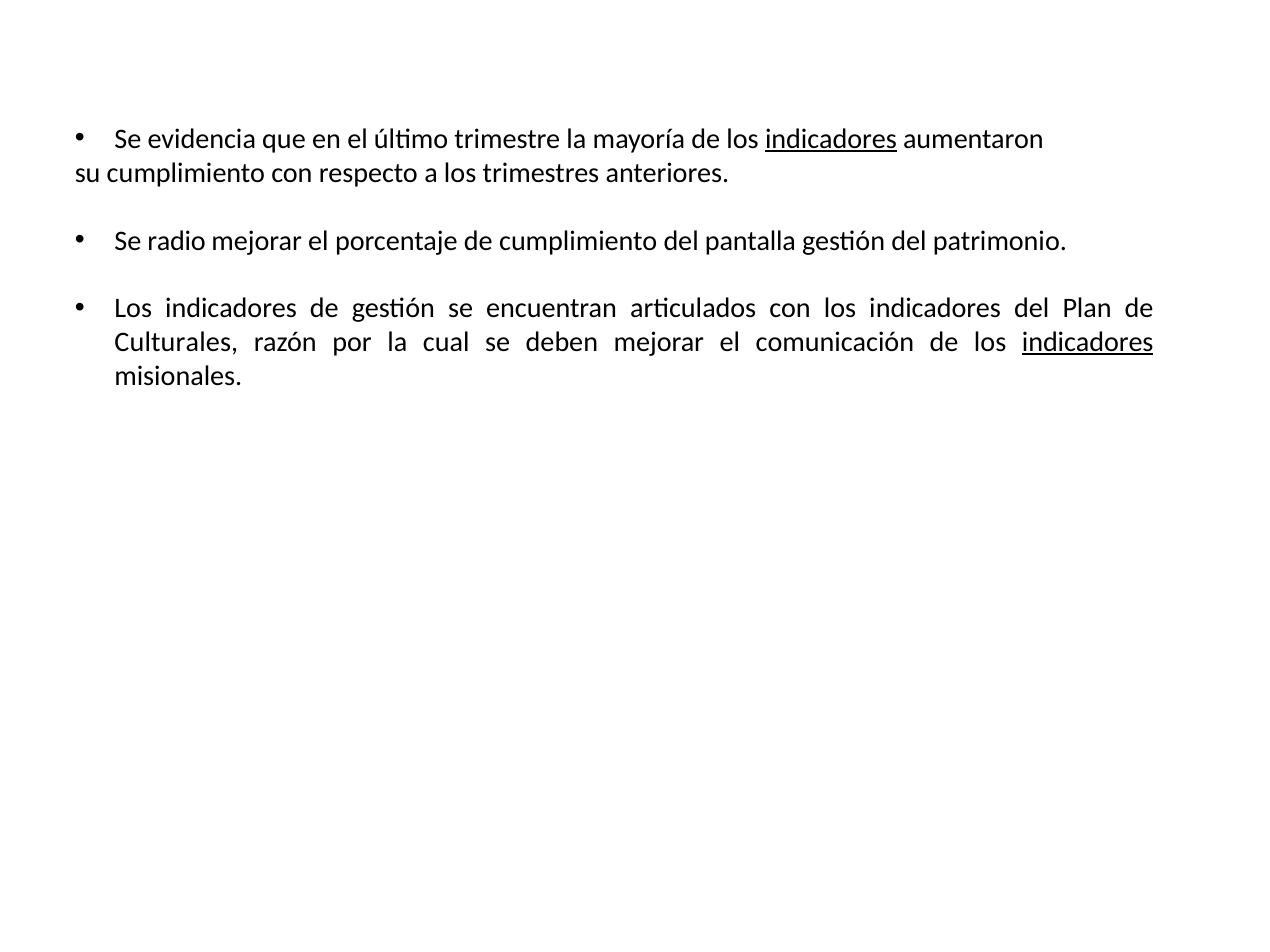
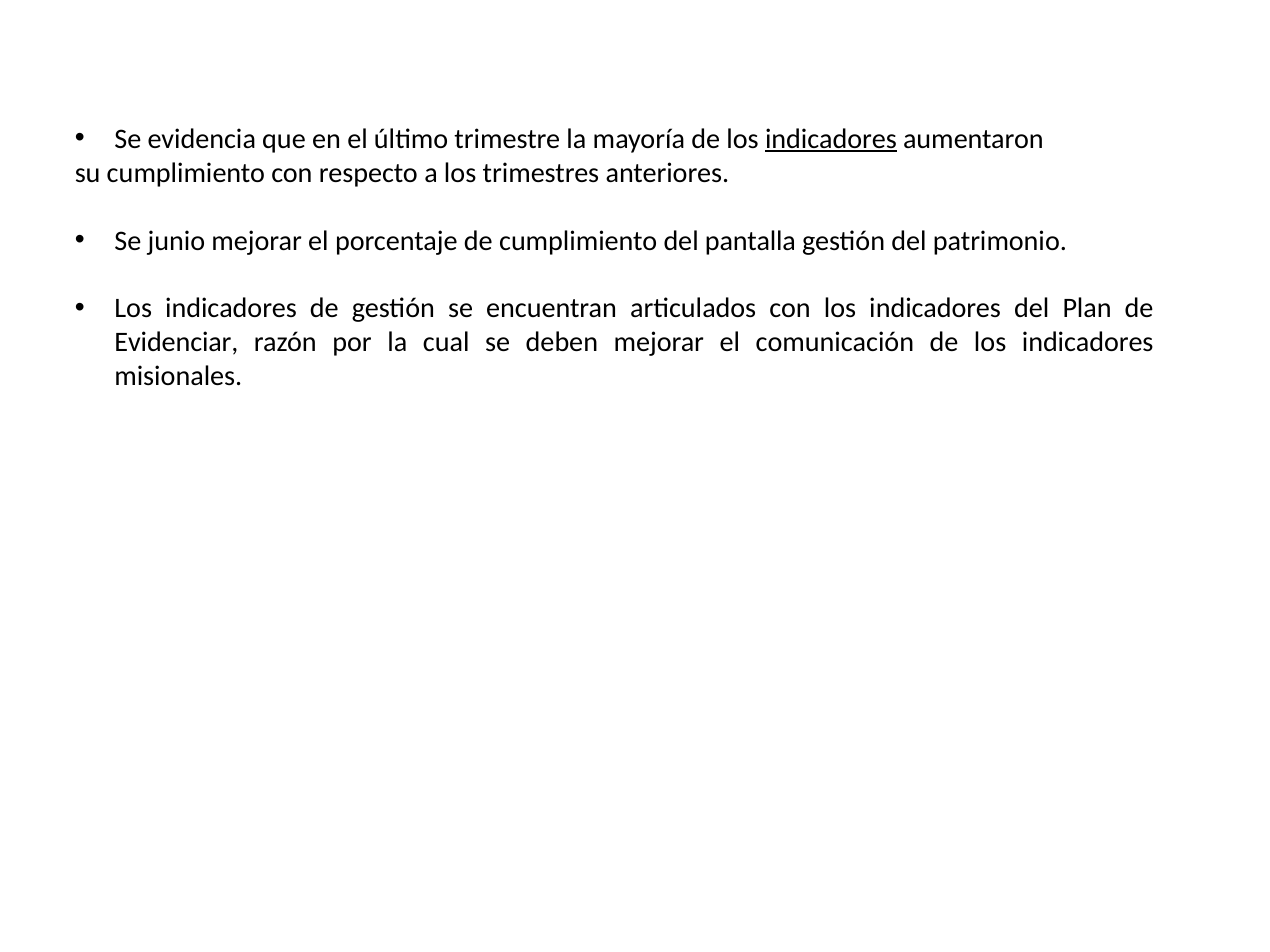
radio: radio -> junio
Culturales: Culturales -> Evidenciar
indicadores at (1088, 342) underline: present -> none
